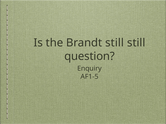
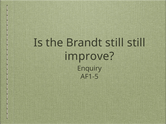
question: question -> improve
